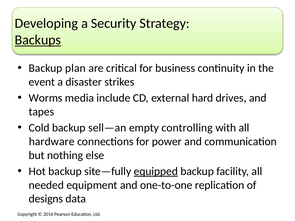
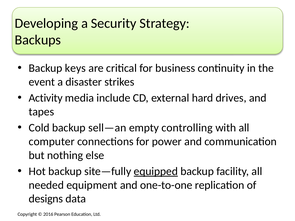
Backups underline: present -> none
plan: plan -> keys
Worms: Worms -> Activity
hardware: hardware -> computer
